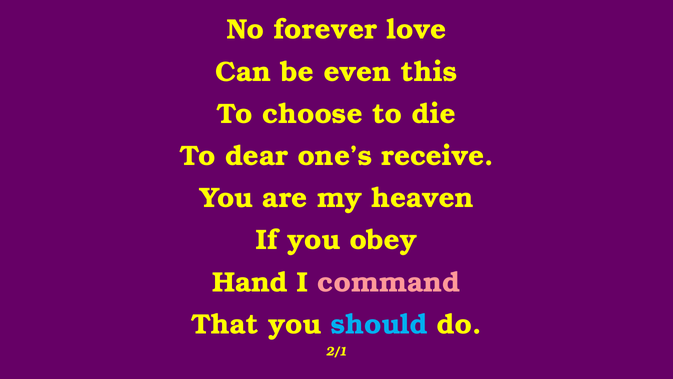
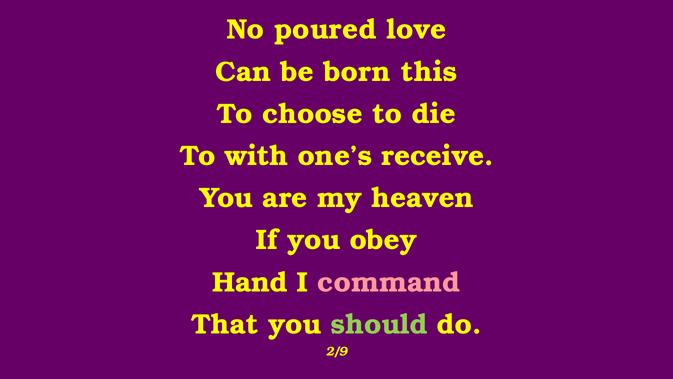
forever: forever -> poured
even: even -> born
dear: dear -> with
should colour: light blue -> light green
2/1: 2/1 -> 2/9
